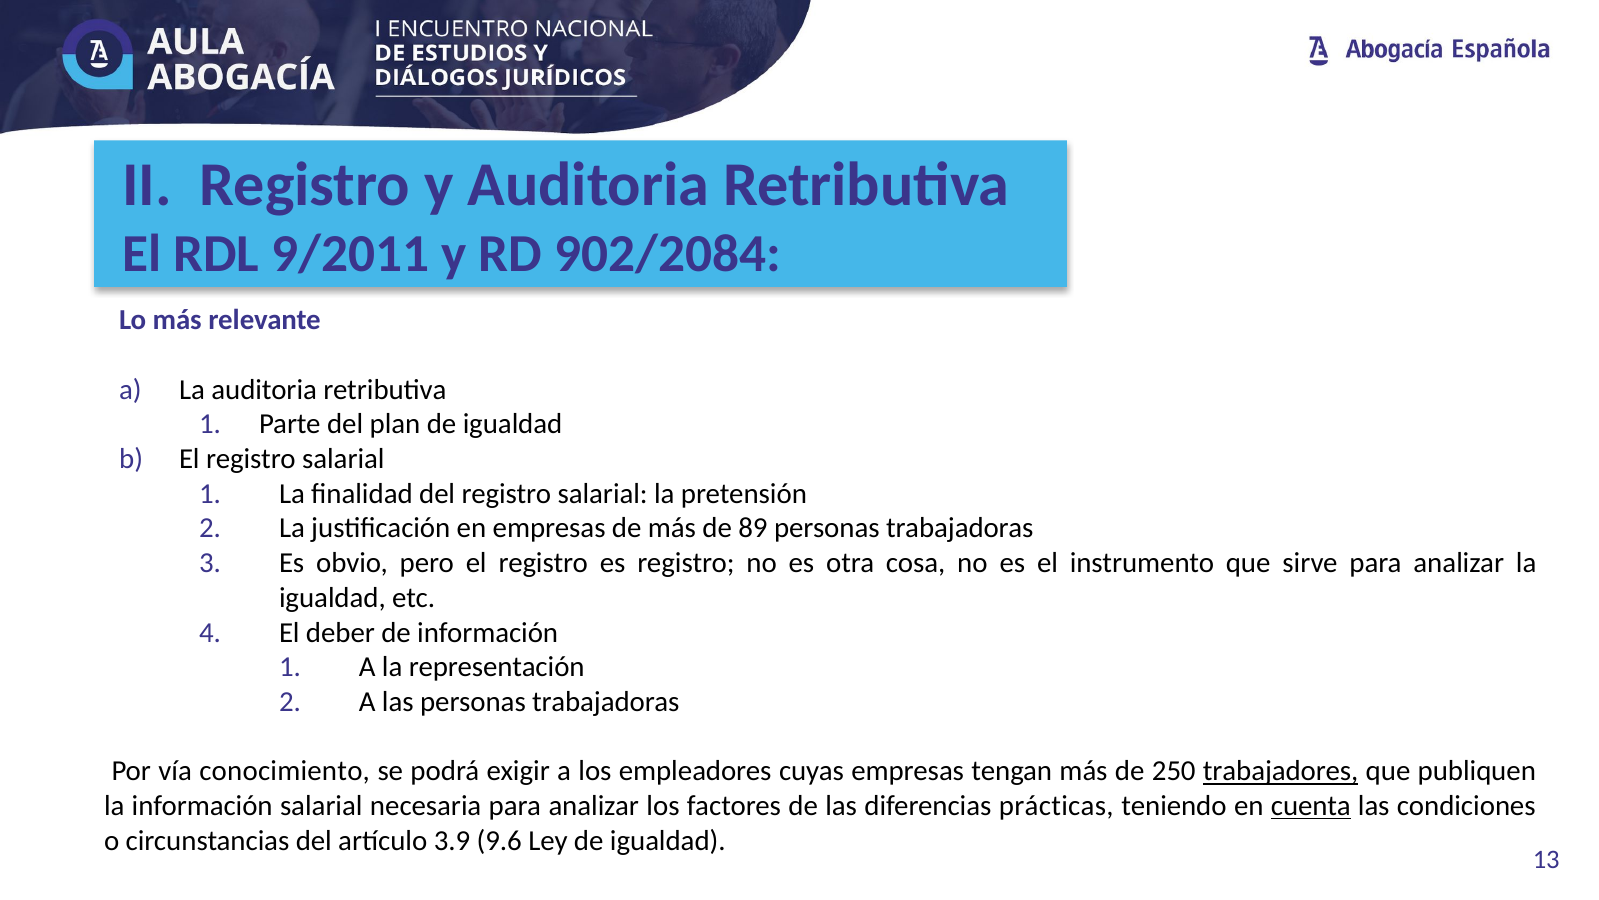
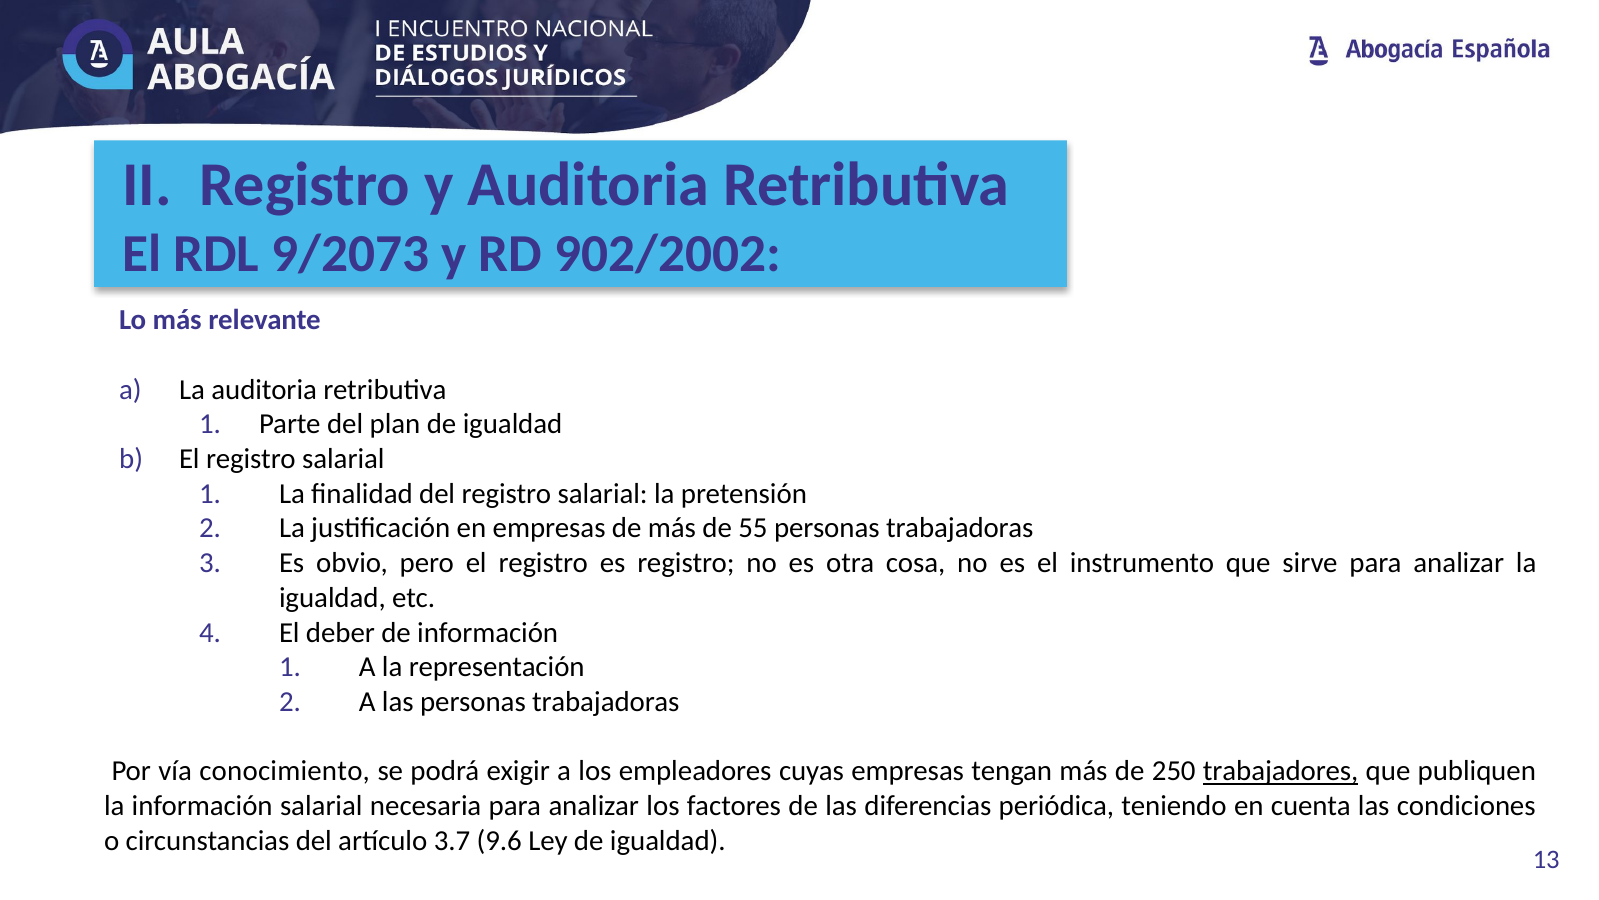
9/2011: 9/2011 -> 9/2073
902/2084: 902/2084 -> 902/2002
89: 89 -> 55
prácticas: prácticas -> periódica
cuenta underline: present -> none
3.9: 3.9 -> 3.7
